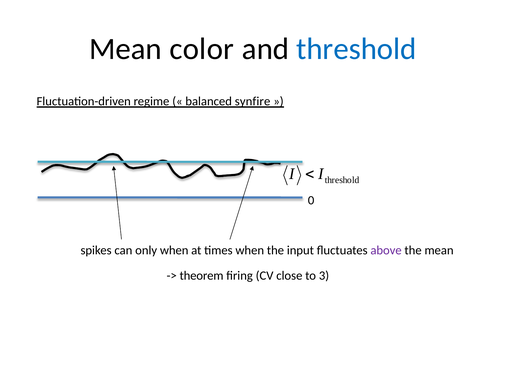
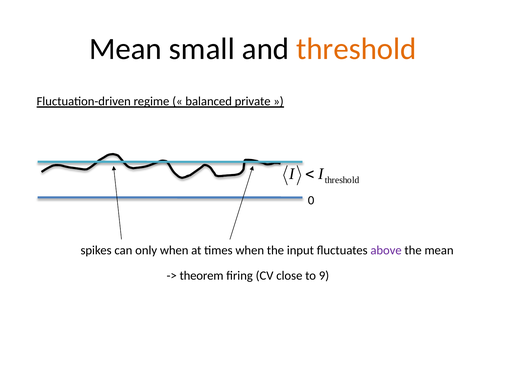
color: color -> small
threshold at (356, 49) colour: blue -> orange
synfire: synfire -> private
3: 3 -> 9
